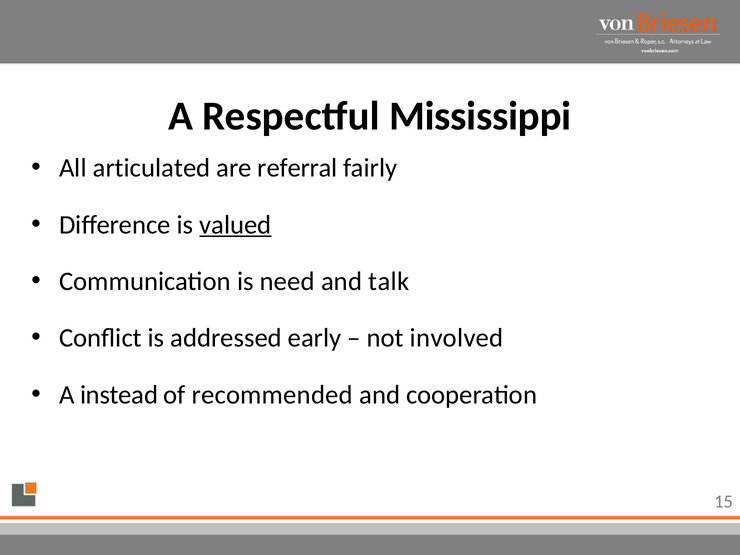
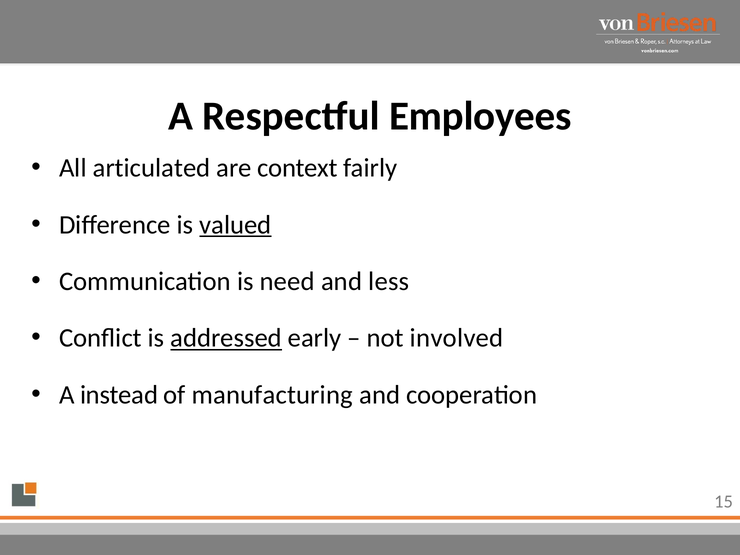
Mississippi: Mississippi -> Employees
referral: referral -> context
talk: talk -> less
addressed underline: none -> present
recommended: recommended -> manufacturing
